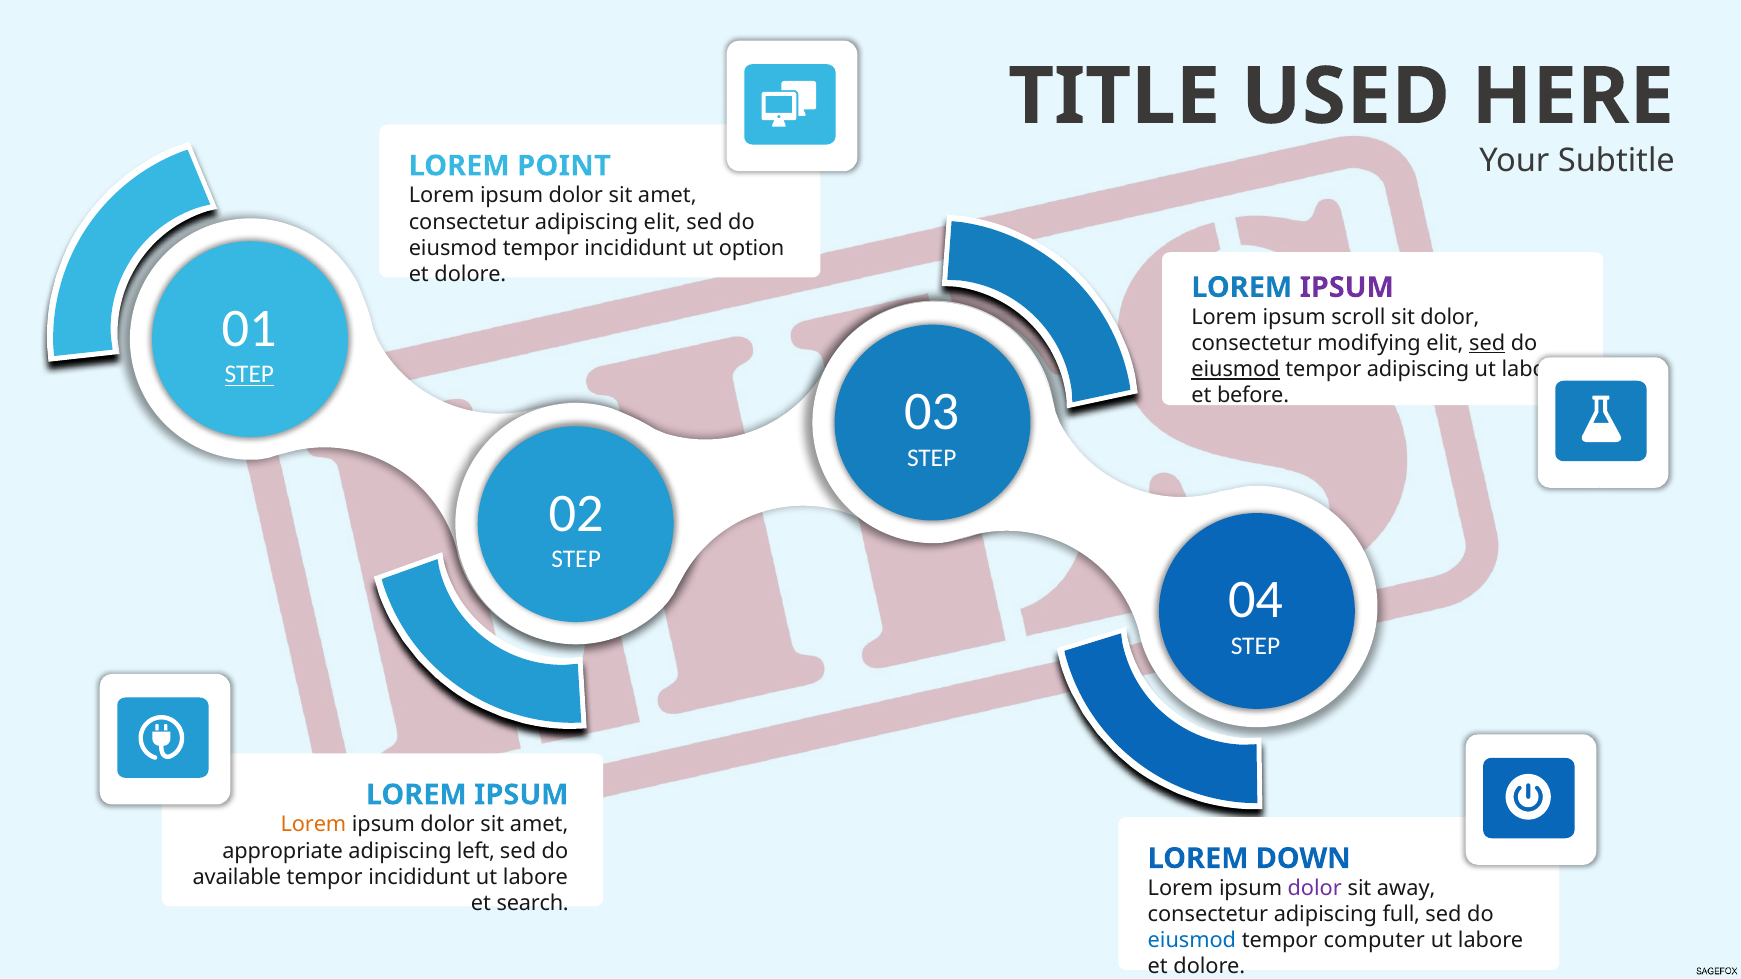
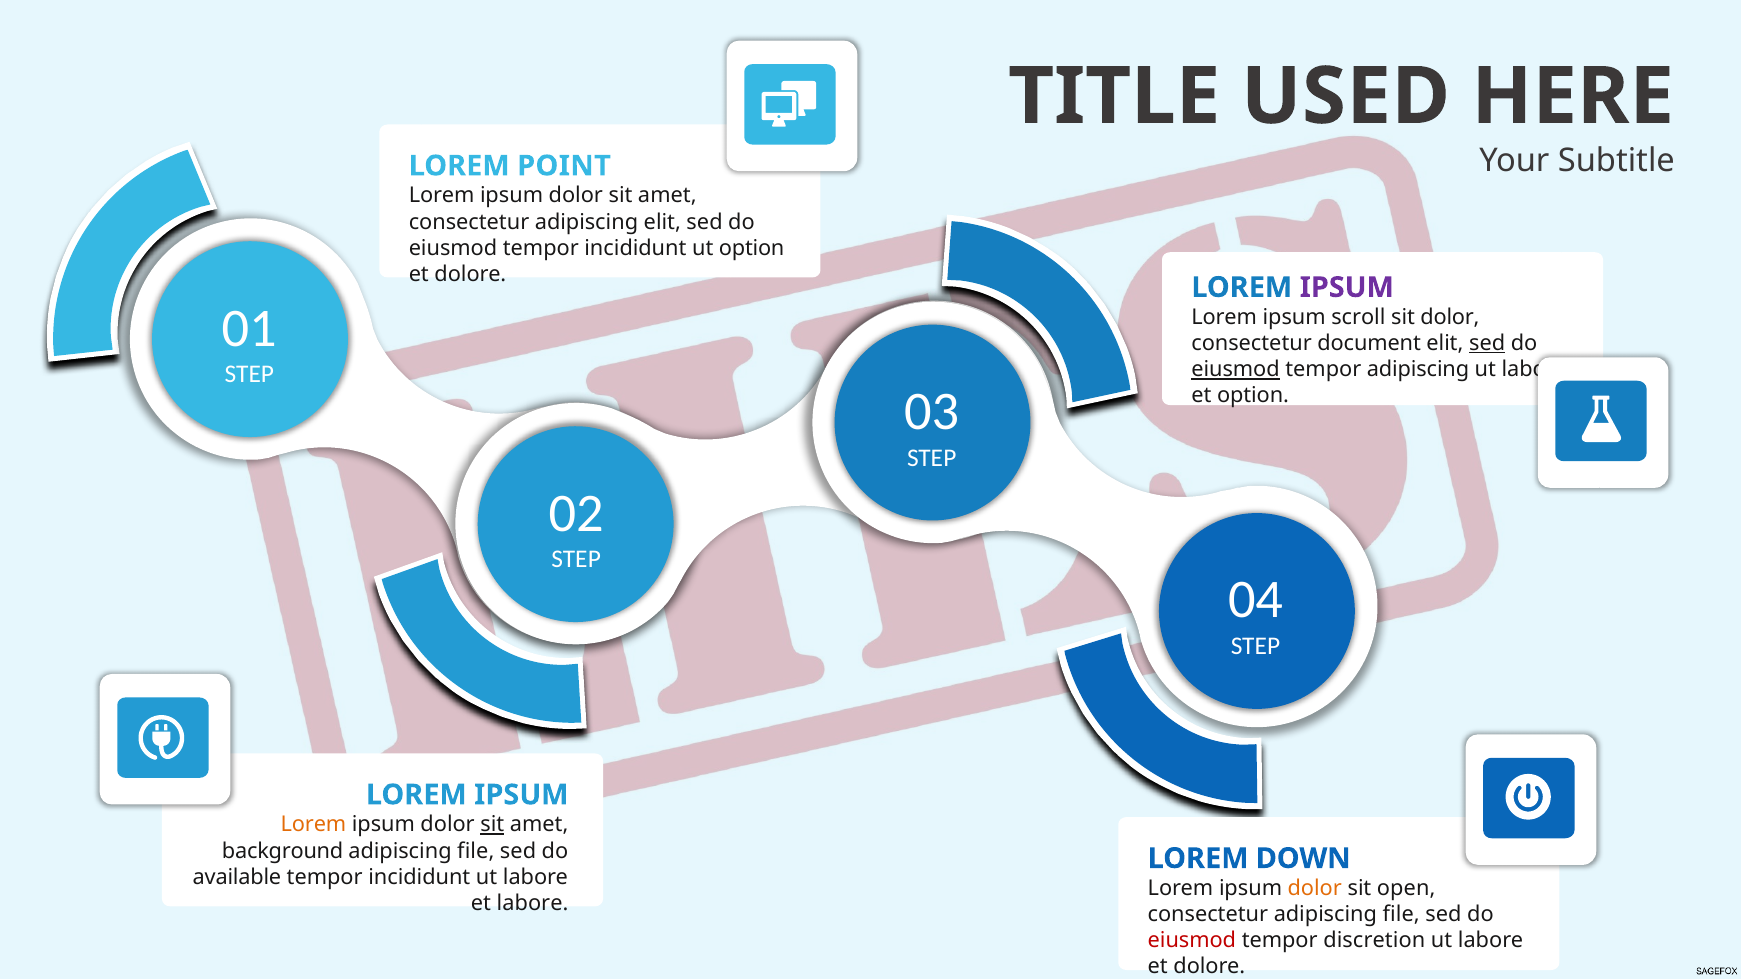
modifying: modifying -> document
STEP at (249, 375) underline: present -> none
et before: before -> option
sit at (492, 825) underline: none -> present
appropriate: appropriate -> background
left at (476, 851): left -> file
dolor at (1315, 889) colour: purple -> orange
away: away -> open
et search: search -> labore
consectetur adipiscing full: full -> file
eiusmod at (1192, 941) colour: blue -> red
computer: computer -> discretion
